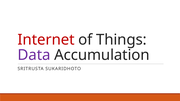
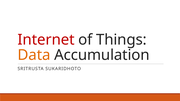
Data colour: purple -> orange
